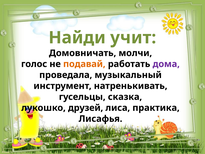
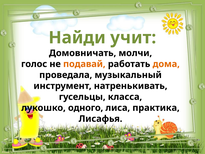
дома colour: purple -> orange
сказка: сказка -> класса
друзей: друзей -> одного
